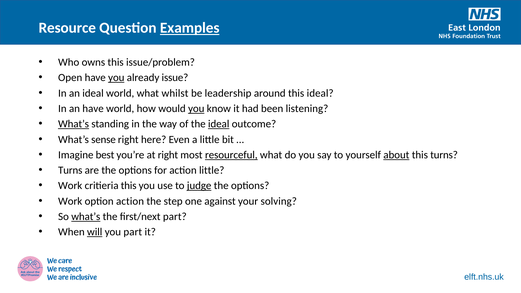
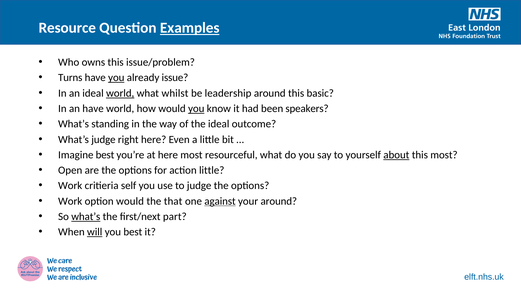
Open: Open -> Turns
world at (120, 93) underline: none -> present
this ideal: ideal -> basic
listening: listening -> speakers
What’s at (74, 124) underline: present -> none
ideal at (219, 124) underline: present -> none
What’s sense: sense -> judge
at right: right -> here
resourceful underline: present -> none
this turns: turns -> most
Turns at (70, 170): Turns -> Open
critieria this: this -> self
judge at (199, 186) underline: present -> none
option action: action -> would
step: step -> that
against underline: none -> present
your solving: solving -> around
you part: part -> best
